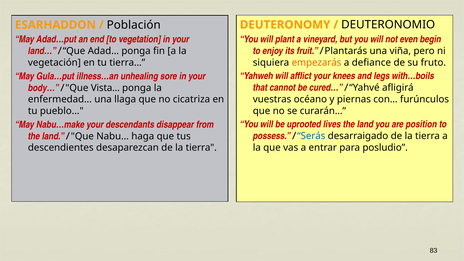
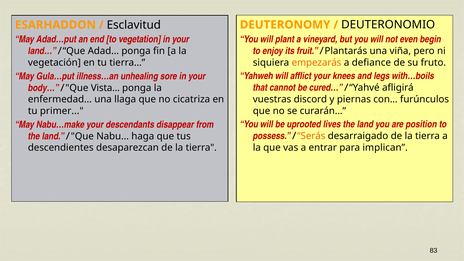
Población: Población -> Esclavitud
océano: océano -> discord
pueblo: pueblo -> primer
Serás colour: blue -> orange
posludio: posludio -> implican
